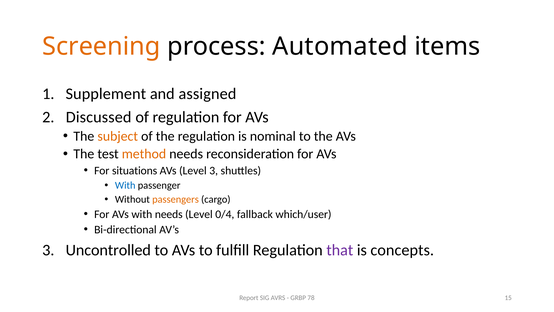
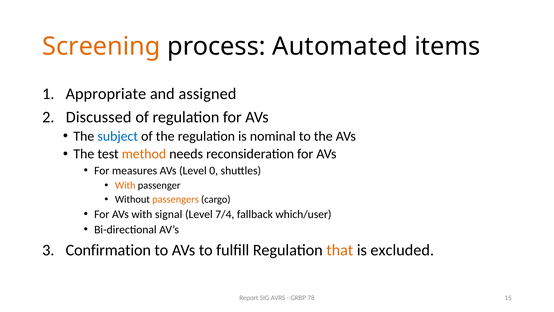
Supplement: Supplement -> Appropriate
subject colour: orange -> blue
situations: situations -> measures
Level 3: 3 -> 0
With at (125, 185) colour: blue -> orange
with needs: needs -> signal
0/4: 0/4 -> 7/4
Uncontrolled: Uncontrolled -> Confirmation
that colour: purple -> orange
concepts: concepts -> excluded
